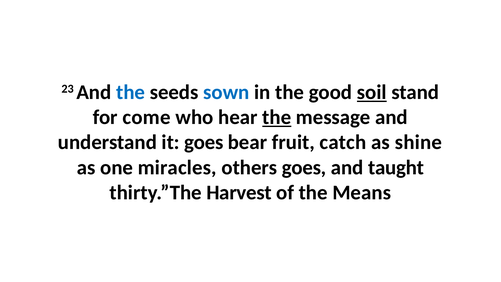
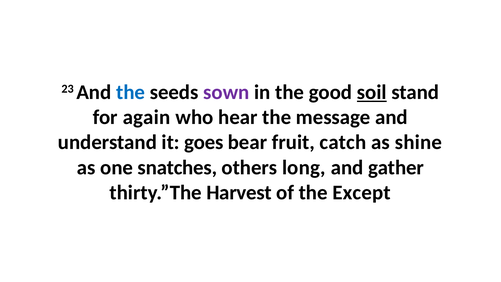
sown colour: blue -> purple
come: come -> again
the at (277, 117) underline: present -> none
miracles: miracles -> snatches
others goes: goes -> long
taught: taught -> gather
Means: Means -> Except
